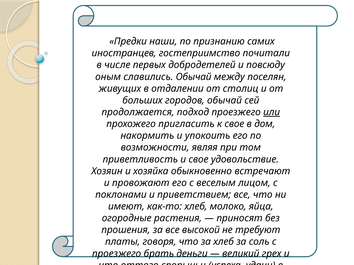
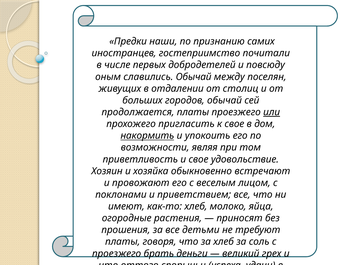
продолжается подход: подход -> платы
накормить underline: none -> present
высокой: высокой -> детьми
